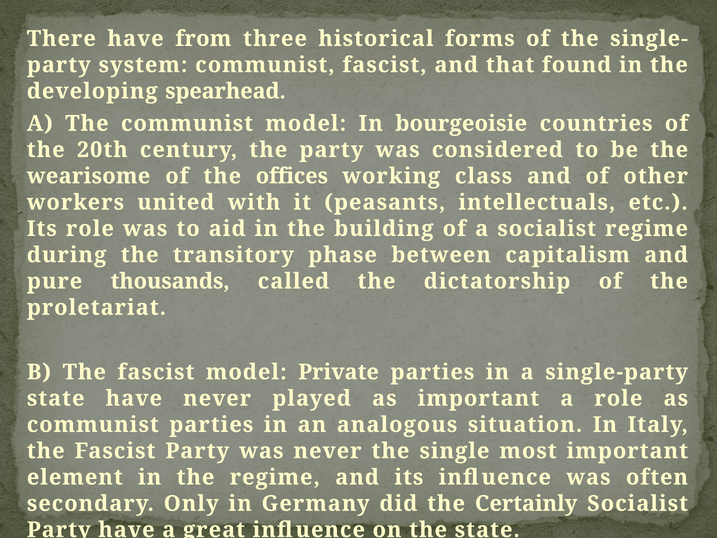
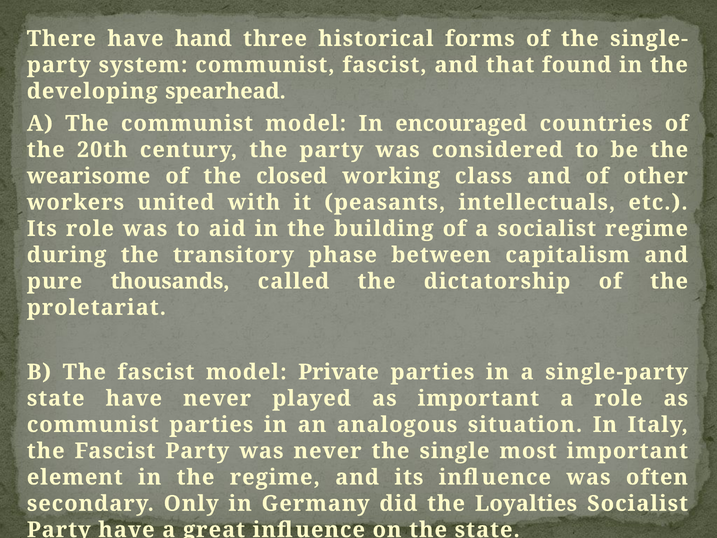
from: from -> hand
bourgeoisie: bourgeoisie -> encouraged
offices: offices -> closed
Certainly: Certainly -> Loyalties
